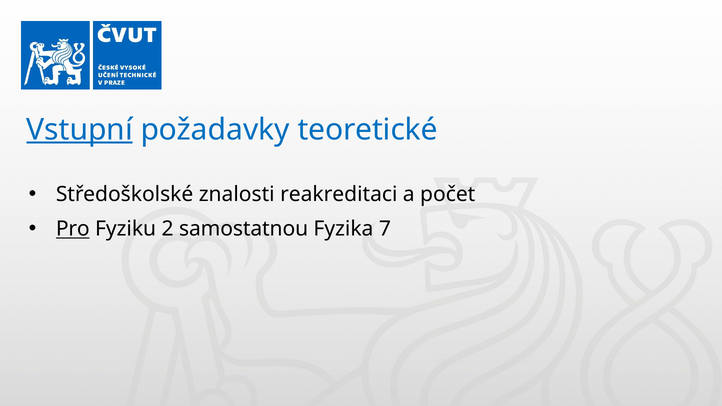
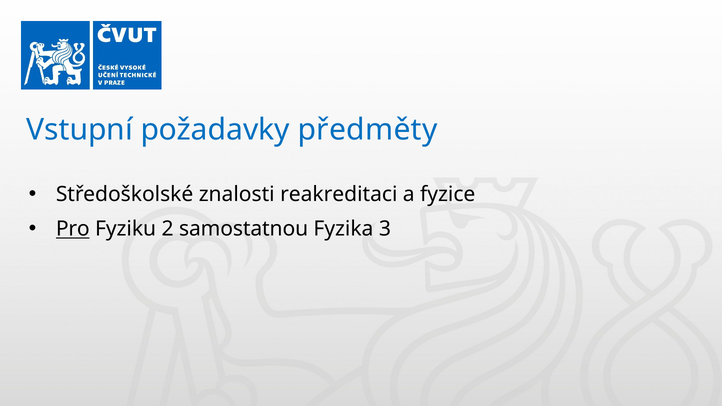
Vstupní underline: present -> none
teoretické: teoretické -> předměty
počet: počet -> fyzice
7: 7 -> 3
